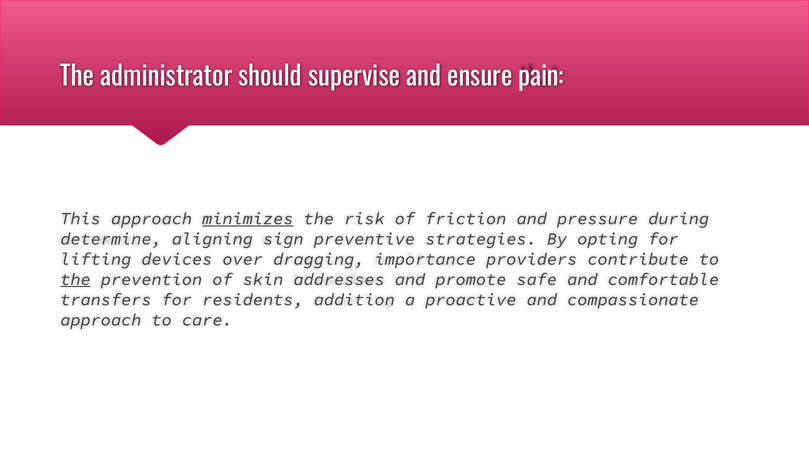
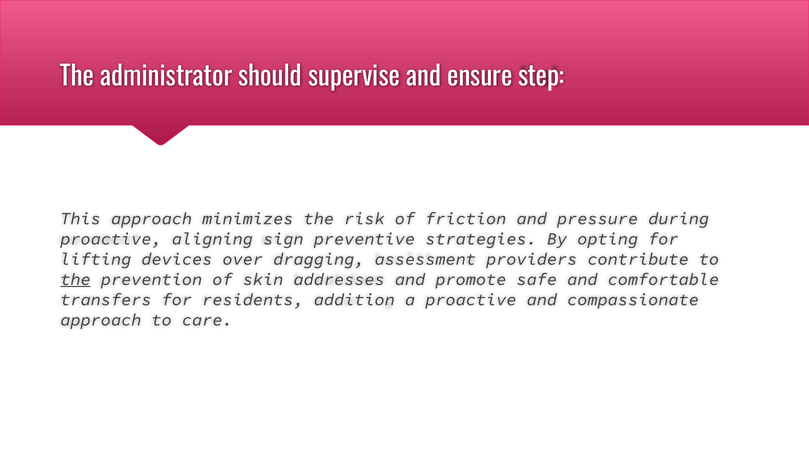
pain: pain -> step
minimizes underline: present -> none
determine at (111, 239): determine -> proactive
importance: importance -> assessment
